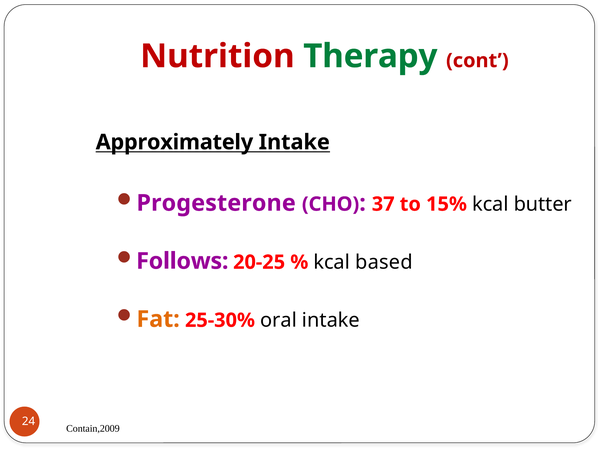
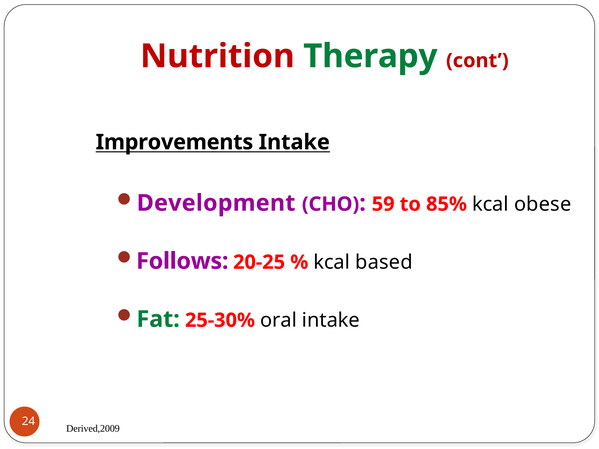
Approximately: Approximately -> Improvements
Progesterone: Progesterone -> Development
37: 37 -> 59
15%: 15% -> 85%
butter: butter -> obese
Fat colour: orange -> green
Contain,2009: Contain,2009 -> Derived,2009
